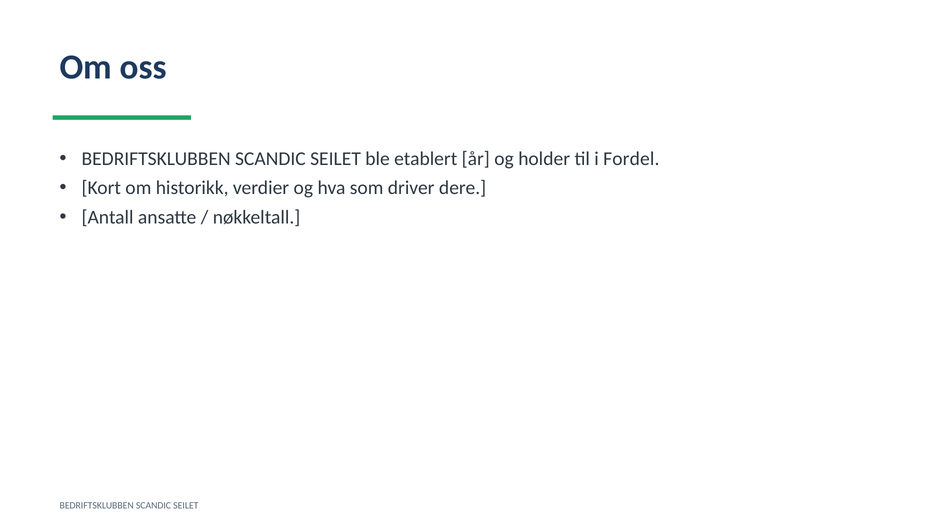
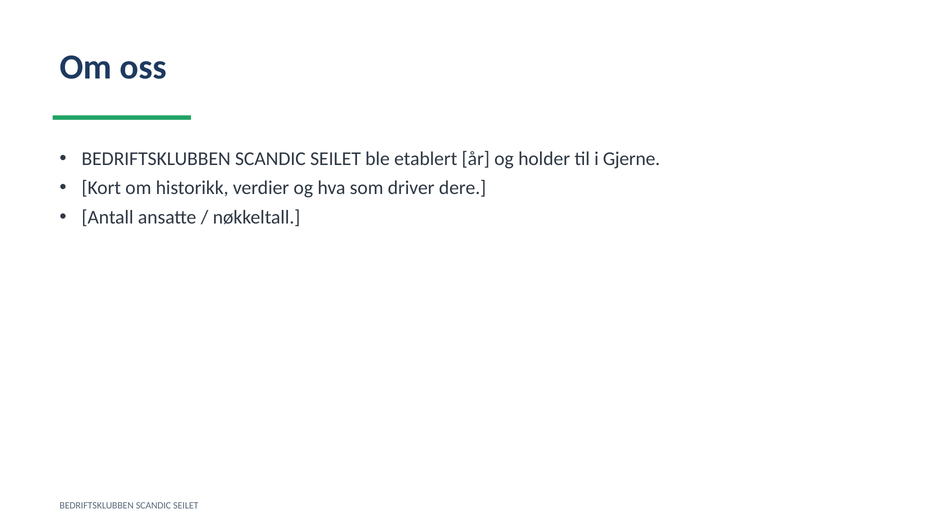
Fordel: Fordel -> Gjerne
